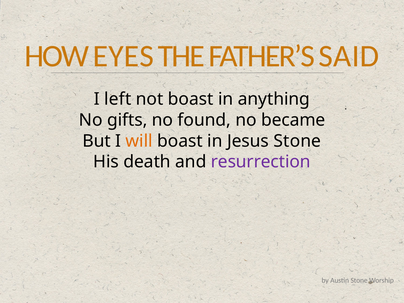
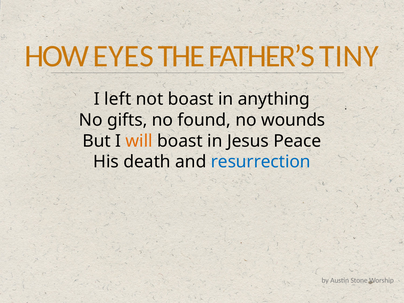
SAID: SAID -> TINY
became: became -> wounds
Jesus Stone: Stone -> Peace
resurrection colour: purple -> blue
